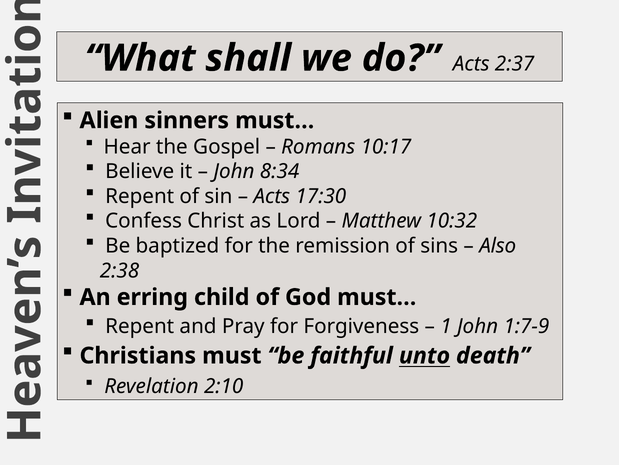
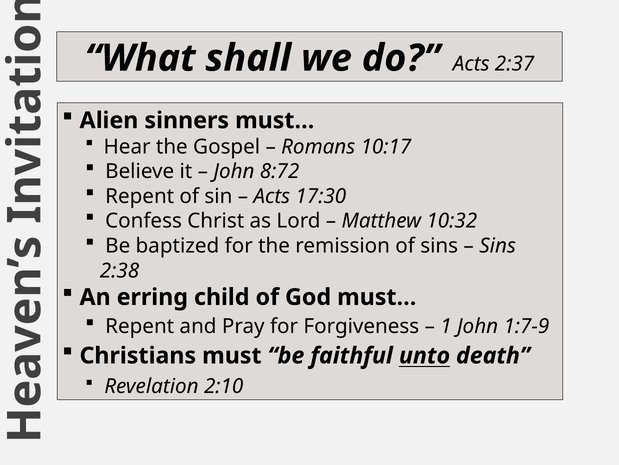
8:34: 8:34 -> 8:72
Also at (498, 245): Also -> Sins
